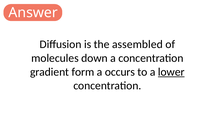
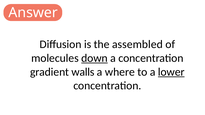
down underline: none -> present
form: form -> walls
occurs: occurs -> where
